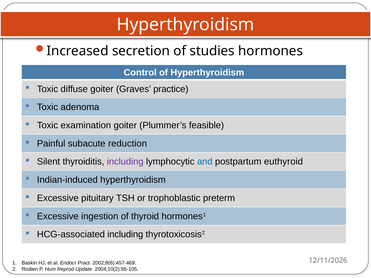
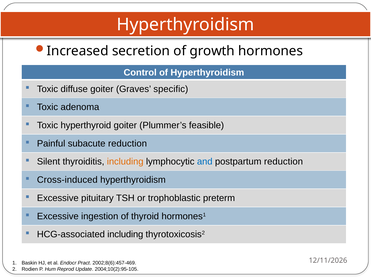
studies: studies -> growth
practice: practice -> specific
examination: examination -> hyperthyroid
including at (125, 162) colour: purple -> orange
postpartum euthyroid: euthyroid -> reduction
Indian-induced: Indian-induced -> Cross-induced
